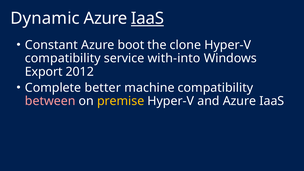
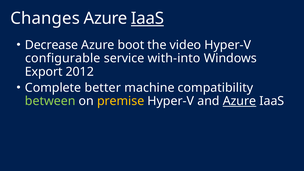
Dynamic: Dynamic -> Changes
Constant: Constant -> Decrease
clone: clone -> video
compatibility at (63, 58): compatibility -> configurable
between colour: pink -> light green
Azure at (240, 101) underline: none -> present
